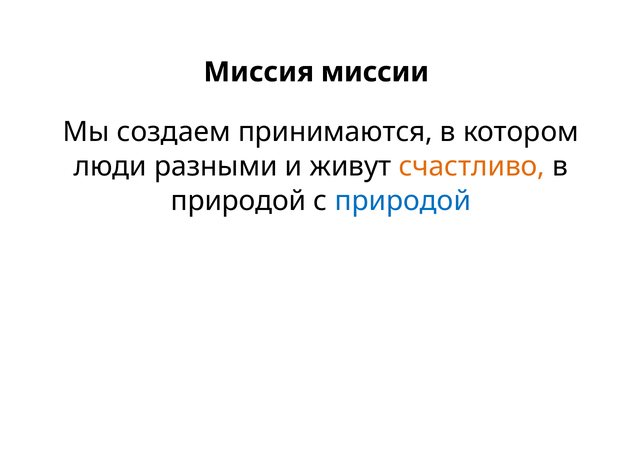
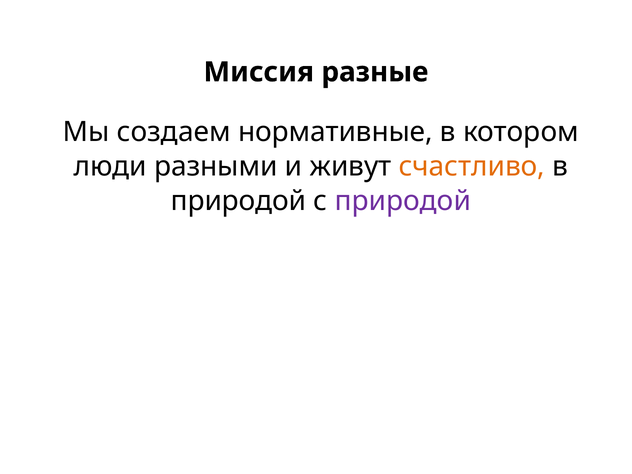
миссии: миссии -> разные
принимаются: принимаются -> нормативные
природой at (403, 201) colour: blue -> purple
